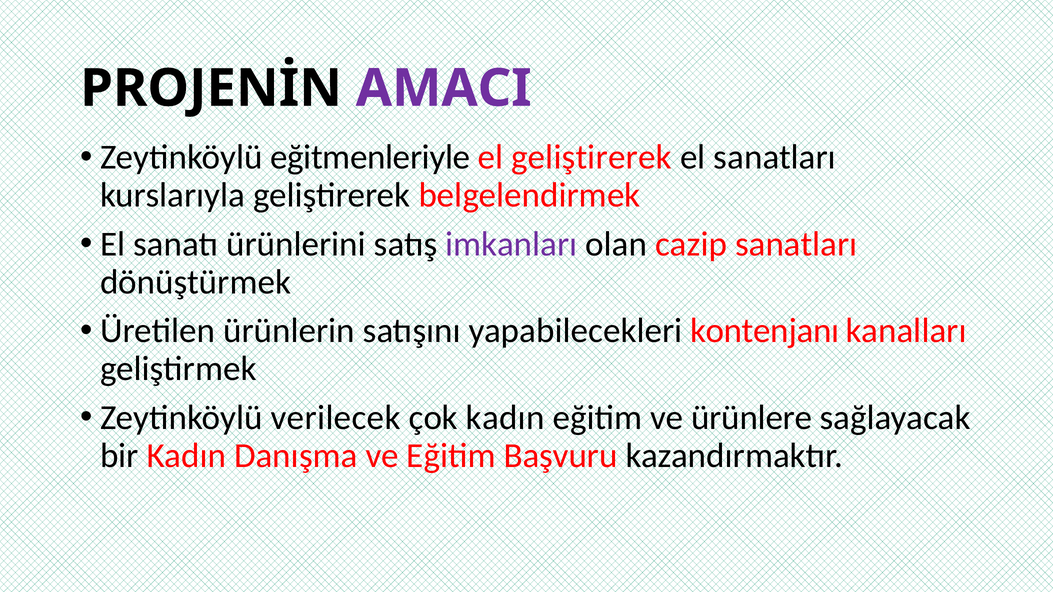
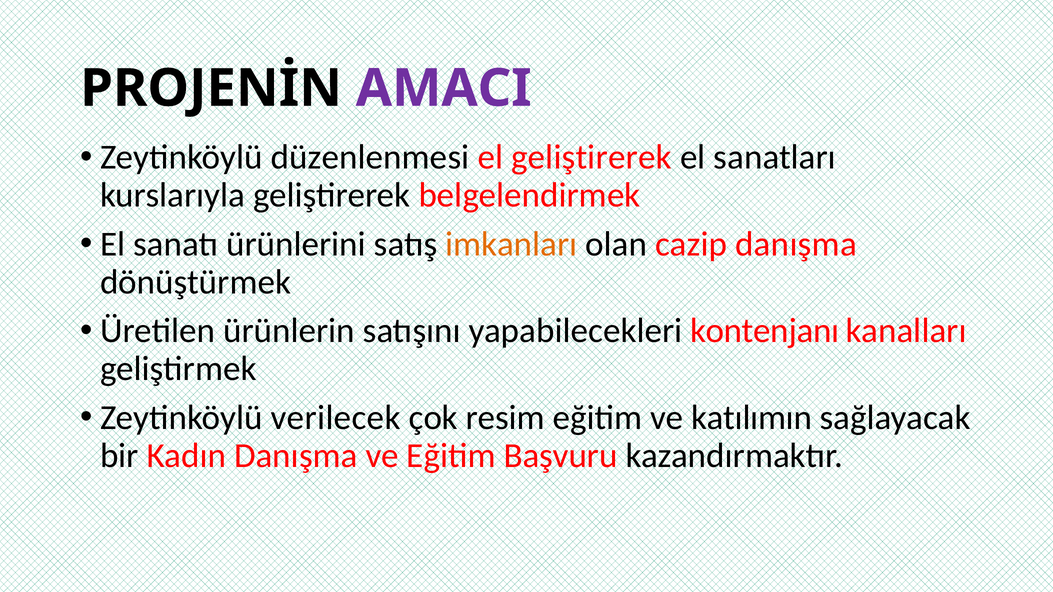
eğitmenleriyle: eğitmenleriyle -> düzenlenmesi
imkanları colour: purple -> orange
cazip sanatları: sanatları -> danışma
çok kadın: kadın -> resim
ürünlere: ürünlere -> katılımın
